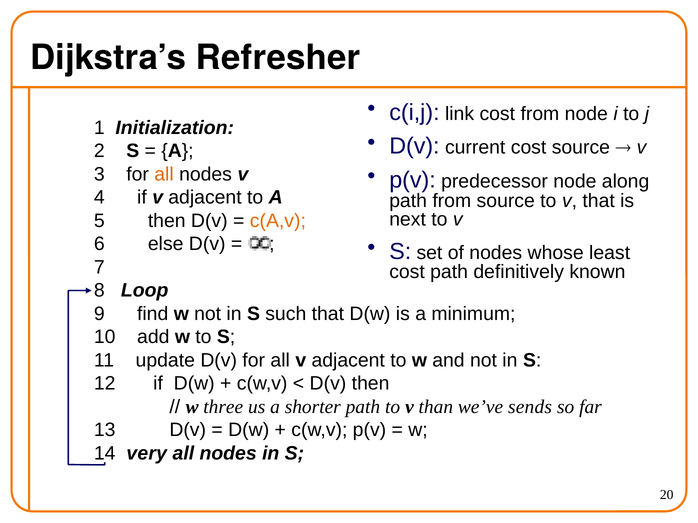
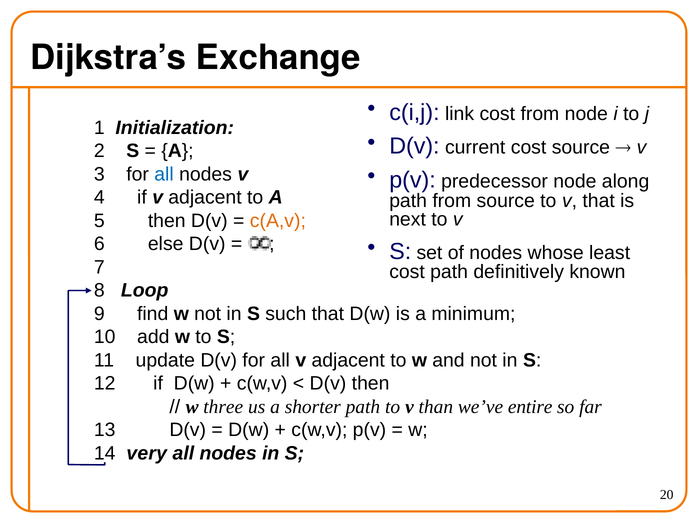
Refresher: Refresher -> Exchange
all at (164, 174) colour: orange -> blue
sends: sends -> entire
